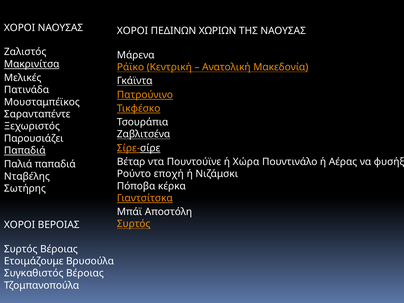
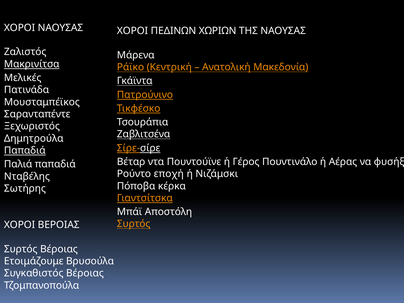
Παρουσιάζει: Παρουσιάζει -> Δημητρούλα
Χώρα: Χώρα -> Γέρος
